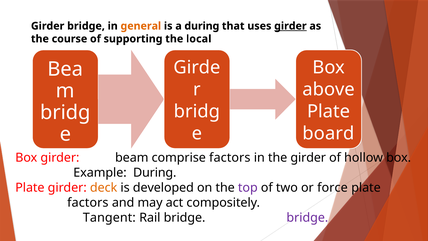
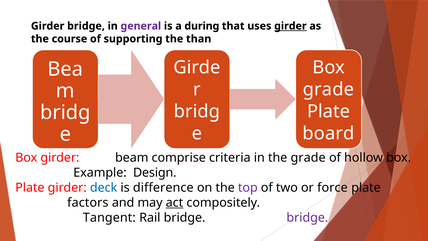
general colour: orange -> purple
local: local -> than
above at (329, 89): above -> grade
comprise factors: factors -> criteria
the girder: girder -> grade
Example During: During -> Design
deck colour: orange -> blue
developed: developed -> difference
act underline: none -> present
